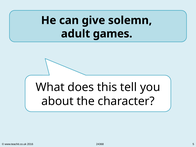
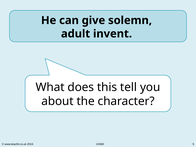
games: games -> invent
